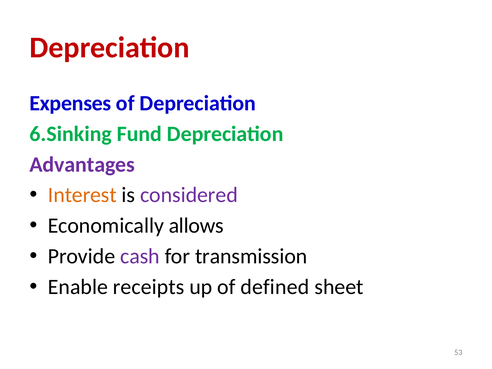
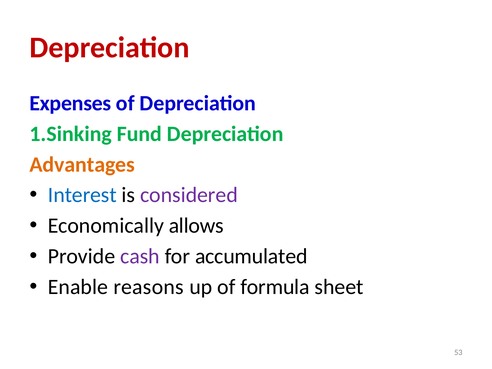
6.Sinking: 6.Sinking -> 1.Sinking
Advantages colour: purple -> orange
Interest colour: orange -> blue
transmission: transmission -> accumulated
receipts: receipts -> reasons
defined: defined -> formula
